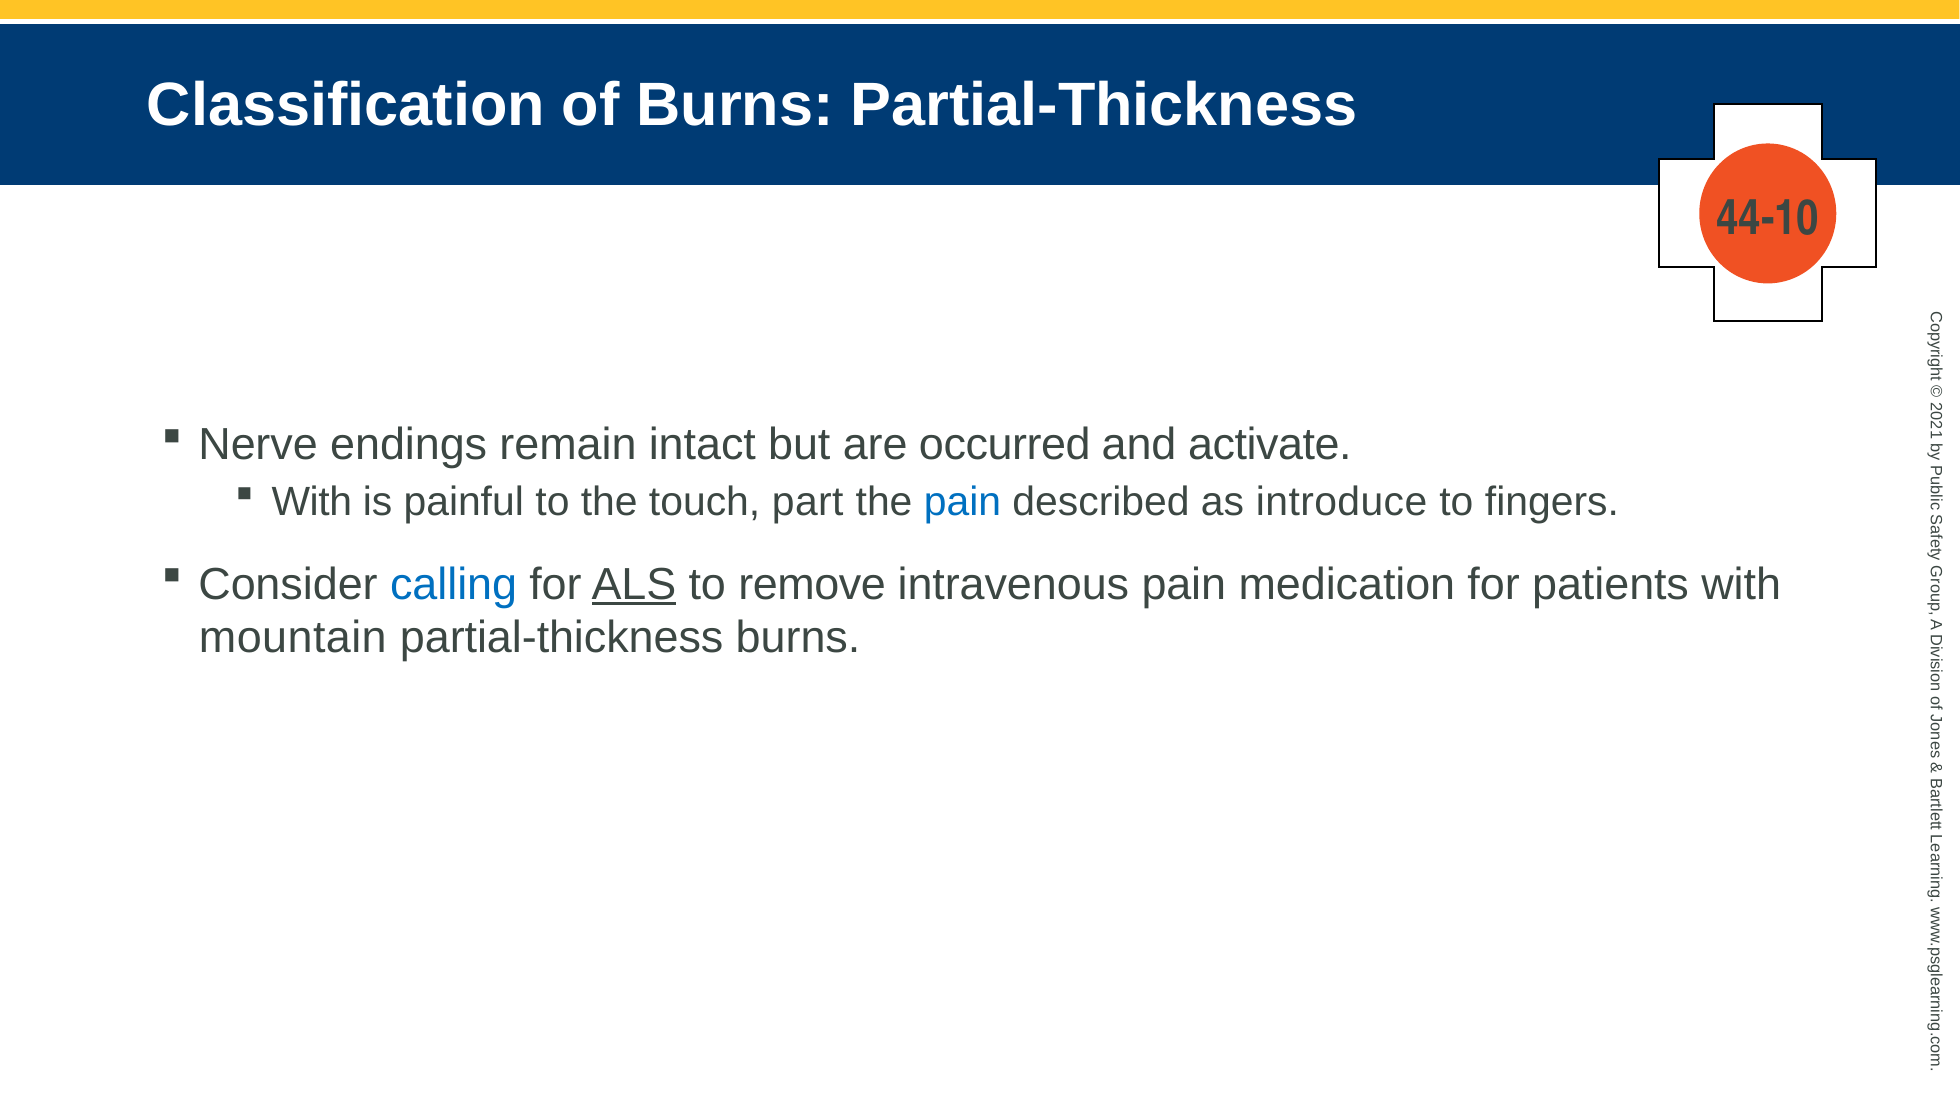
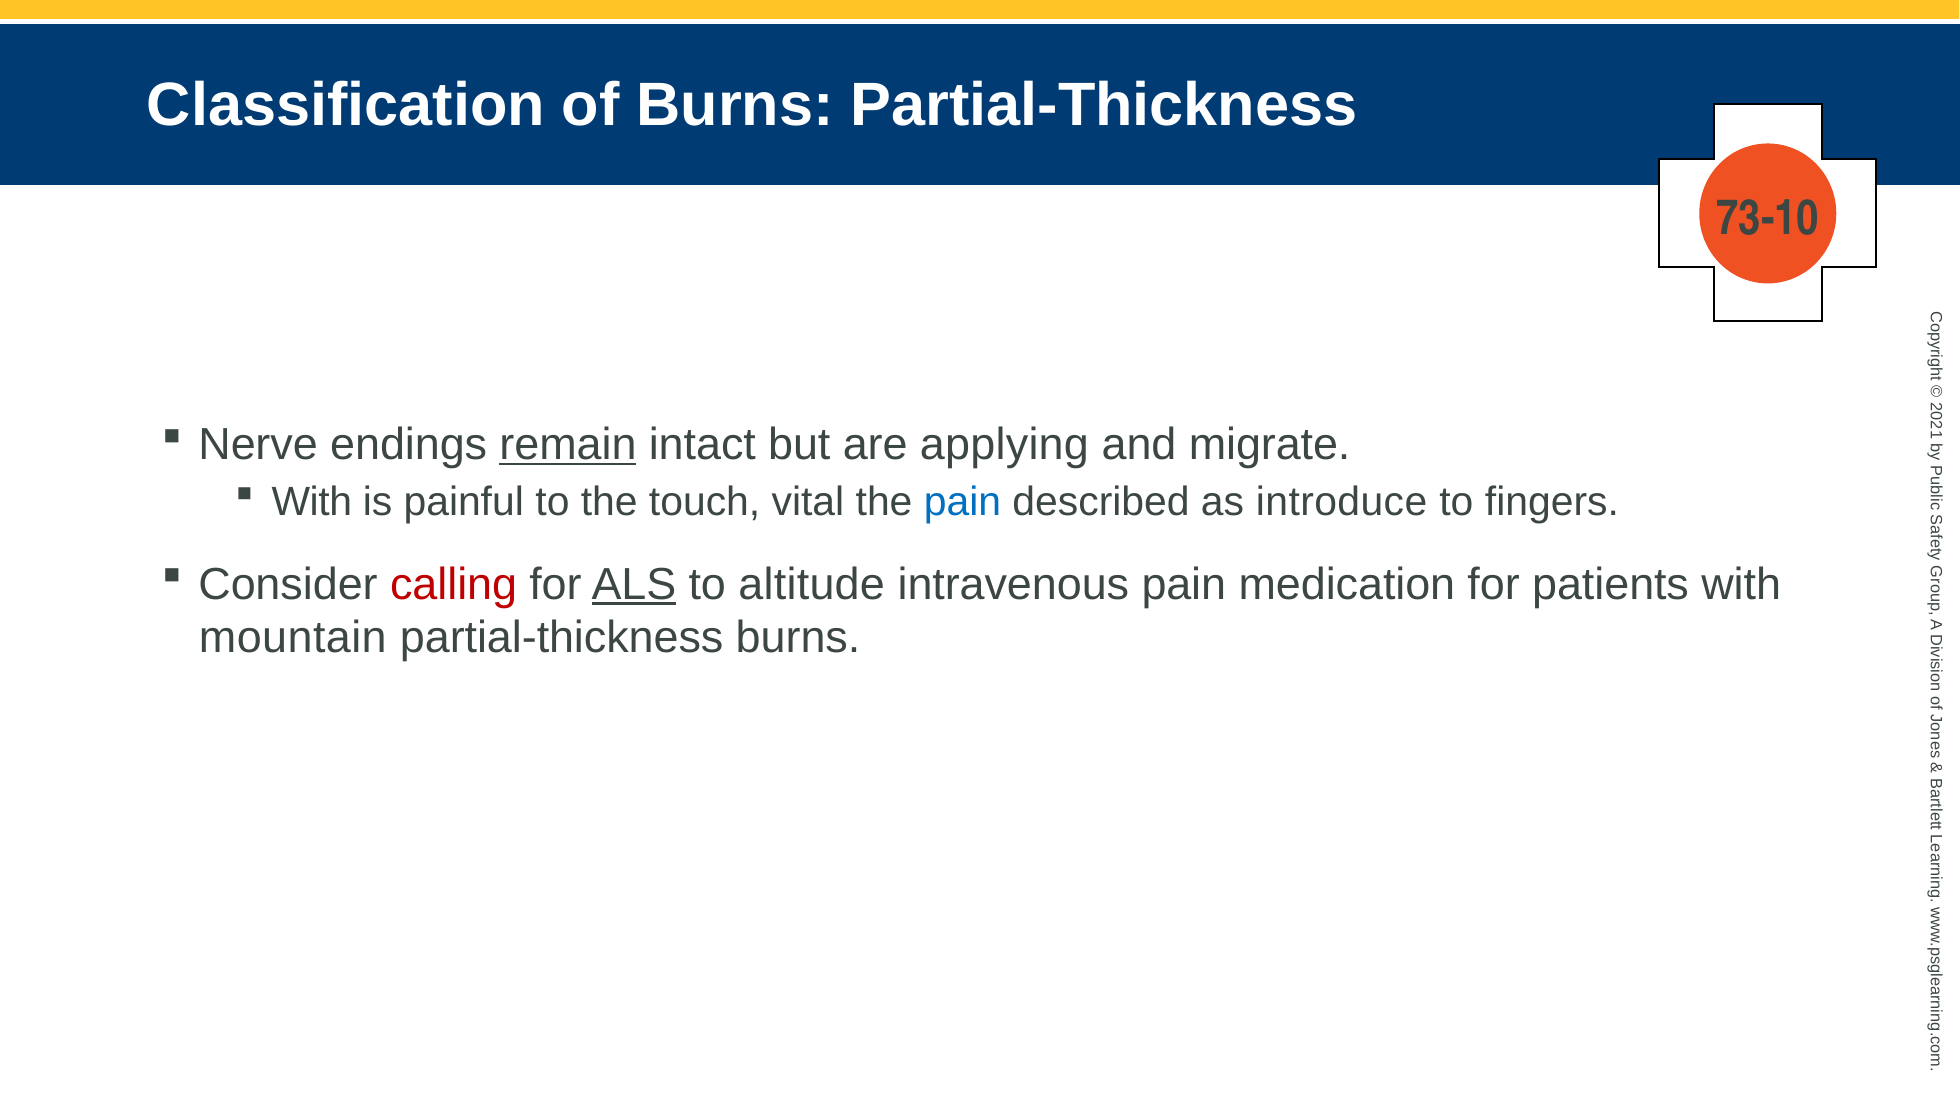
44-10: 44-10 -> 73-10
remain underline: none -> present
occurred: occurred -> applying
activate: activate -> migrate
part: part -> vital
calling colour: blue -> red
remove: remove -> altitude
